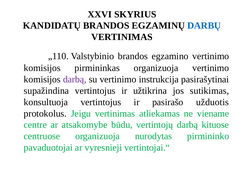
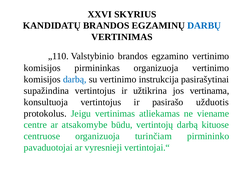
darbą at (75, 79) colour: purple -> blue
sutikimas: sutikimas -> vertinama
nurodytas: nurodytas -> turinčiam
